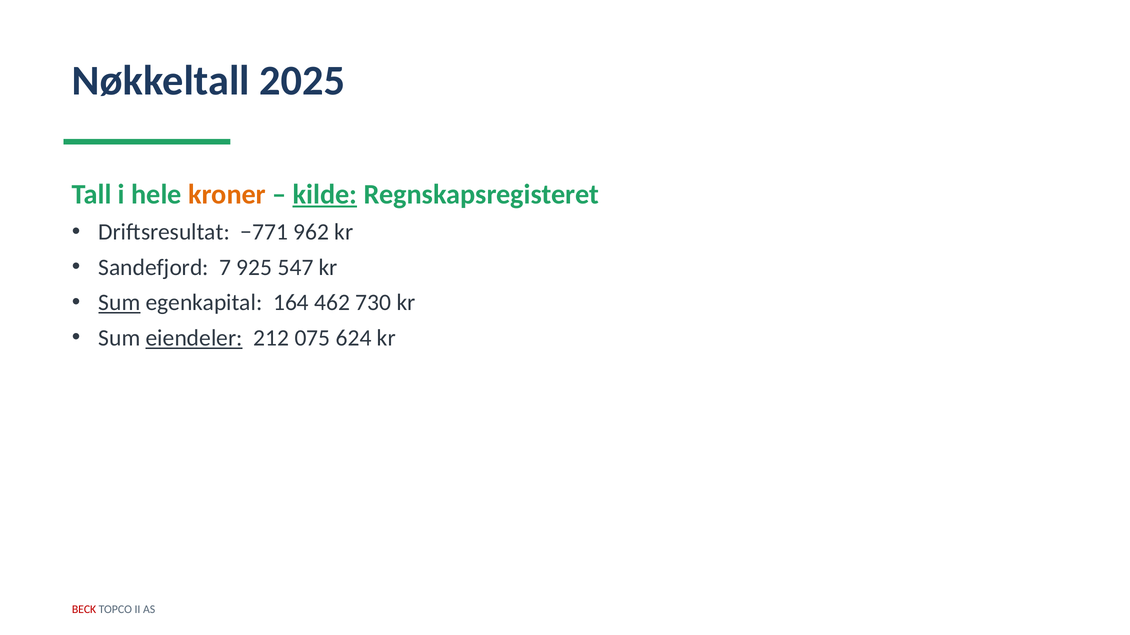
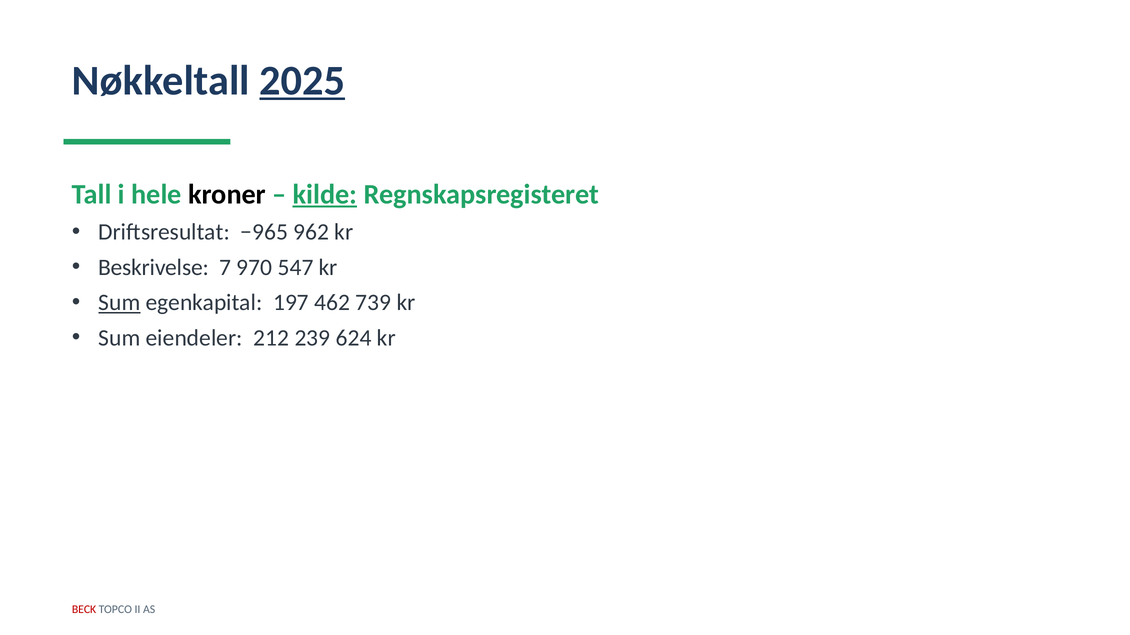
2025 underline: none -> present
kroner colour: orange -> black
−771: −771 -> −965
Sandefjord: Sandefjord -> Beskrivelse
925: 925 -> 970
164: 164 -> 197
730: 730 -> 739
eiendeler underline: present -> none
075: 075 -> 239
